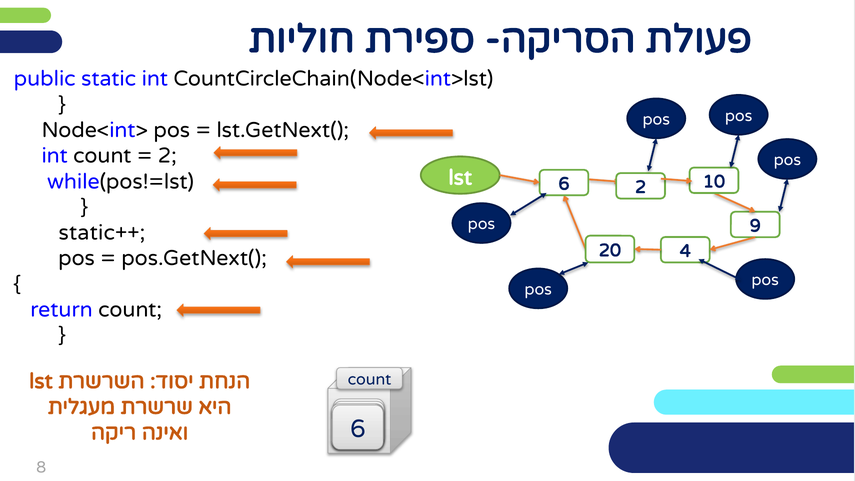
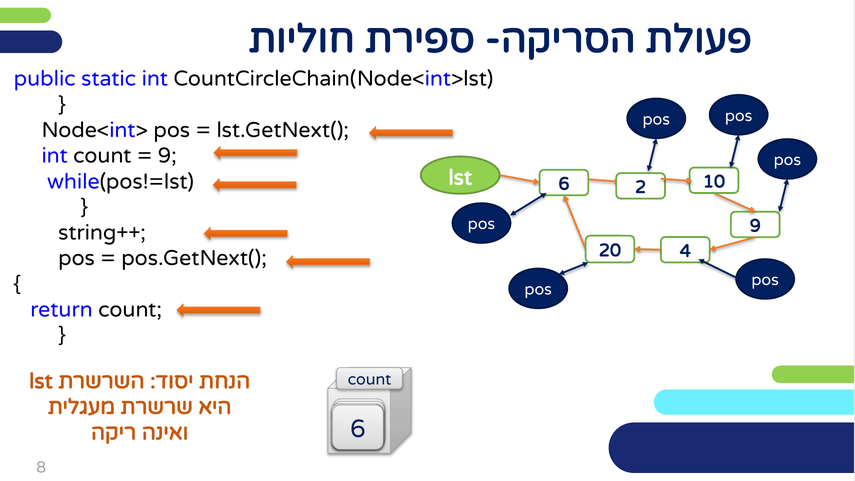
2 at (167, 156): 2 -> 9
static++: static++ -> string++
